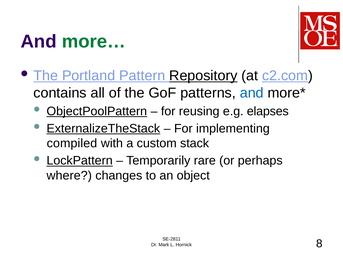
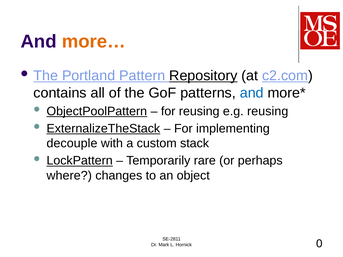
more… colour: green -> orange
e.g elapses: elapses -> reusing
compiled: compiled -> decouple
8: 8 -> 0
